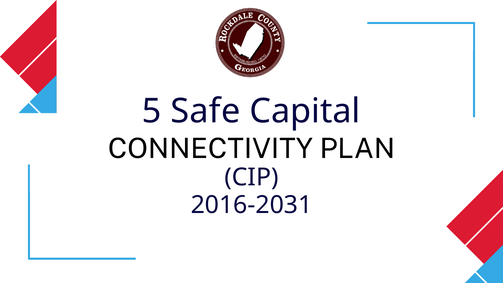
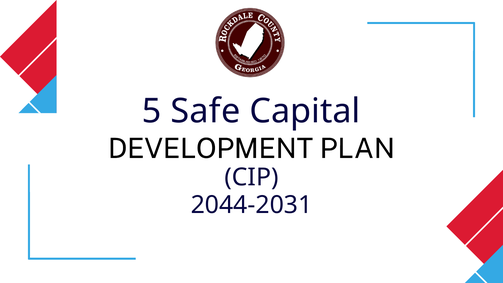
CONNECTIVITY: CONNECTIVITY -> DEVELOPMENT
2016-2031: 2016-2031 -> 2044-2031
